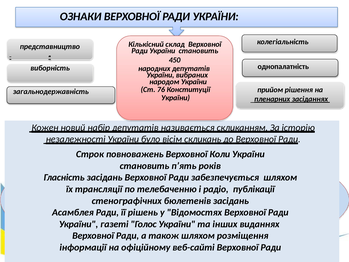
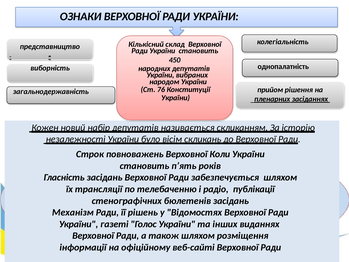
Асамблея: Асамблея -> Механізм
